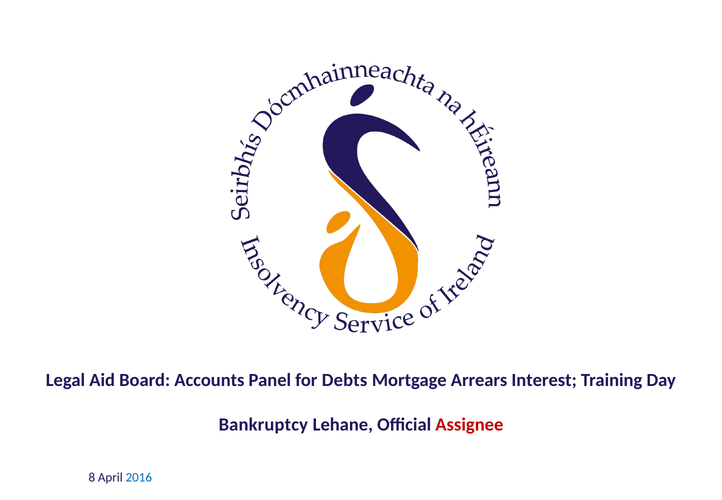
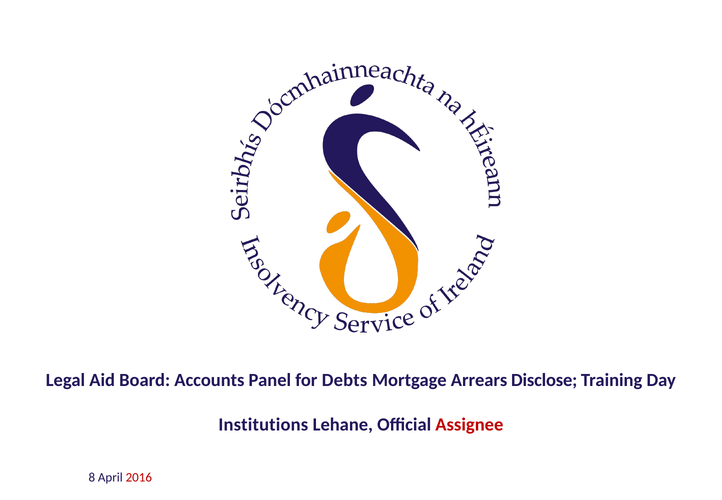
Interest: Interest -> Disclose
Bankruptcy: Bankruptcy -> Institutions
2016 colour: blue -> red
